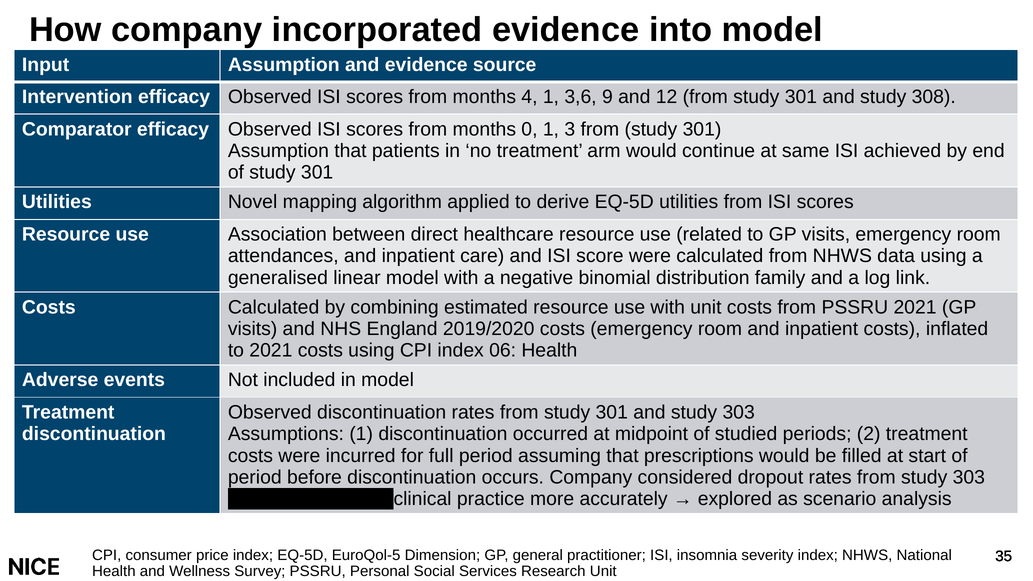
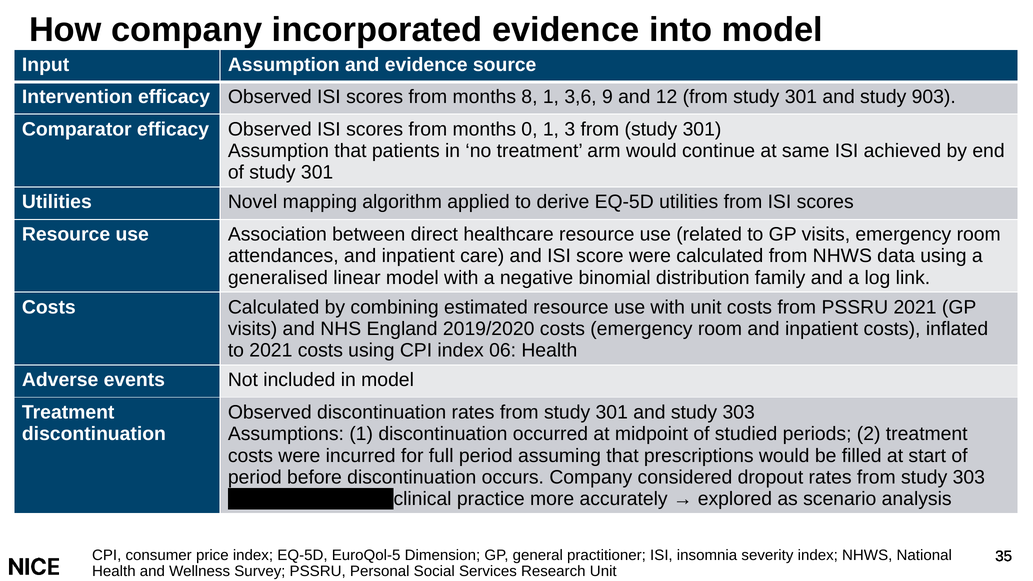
4: 4 -> 8
308: 308 -> 903
